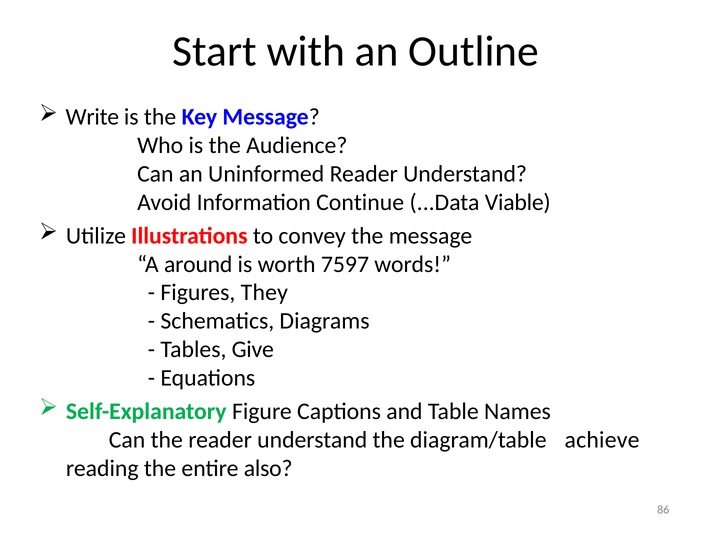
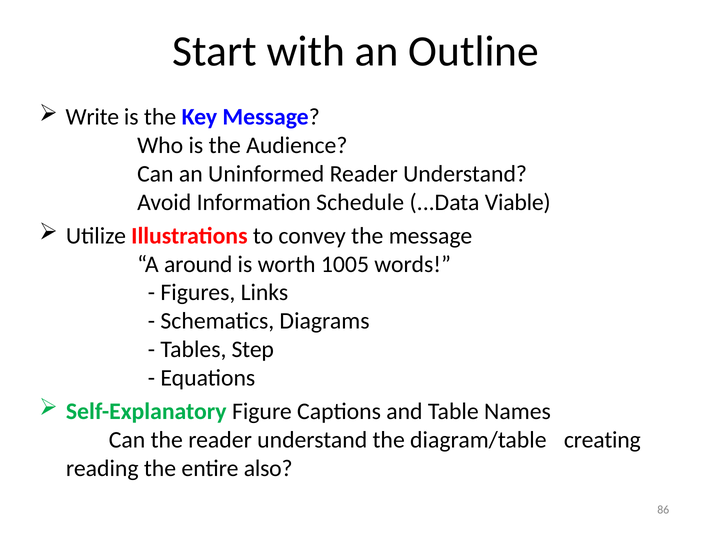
Continue: Continue -> Schedule
7597: 7597 -> 1005
They: They -> Links
Give: Give -> Step
achieve: achieve -> creating
